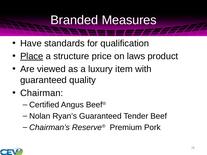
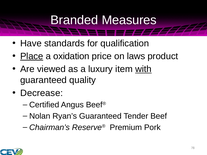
structure: structure -> oxidation
with underline: none -> present
Chairman: Chairman -> Decrease
